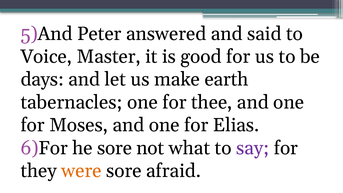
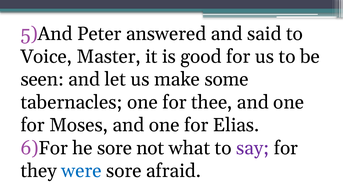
days: days -> seen
earth: earth -> some
were colour: orange -> blue
